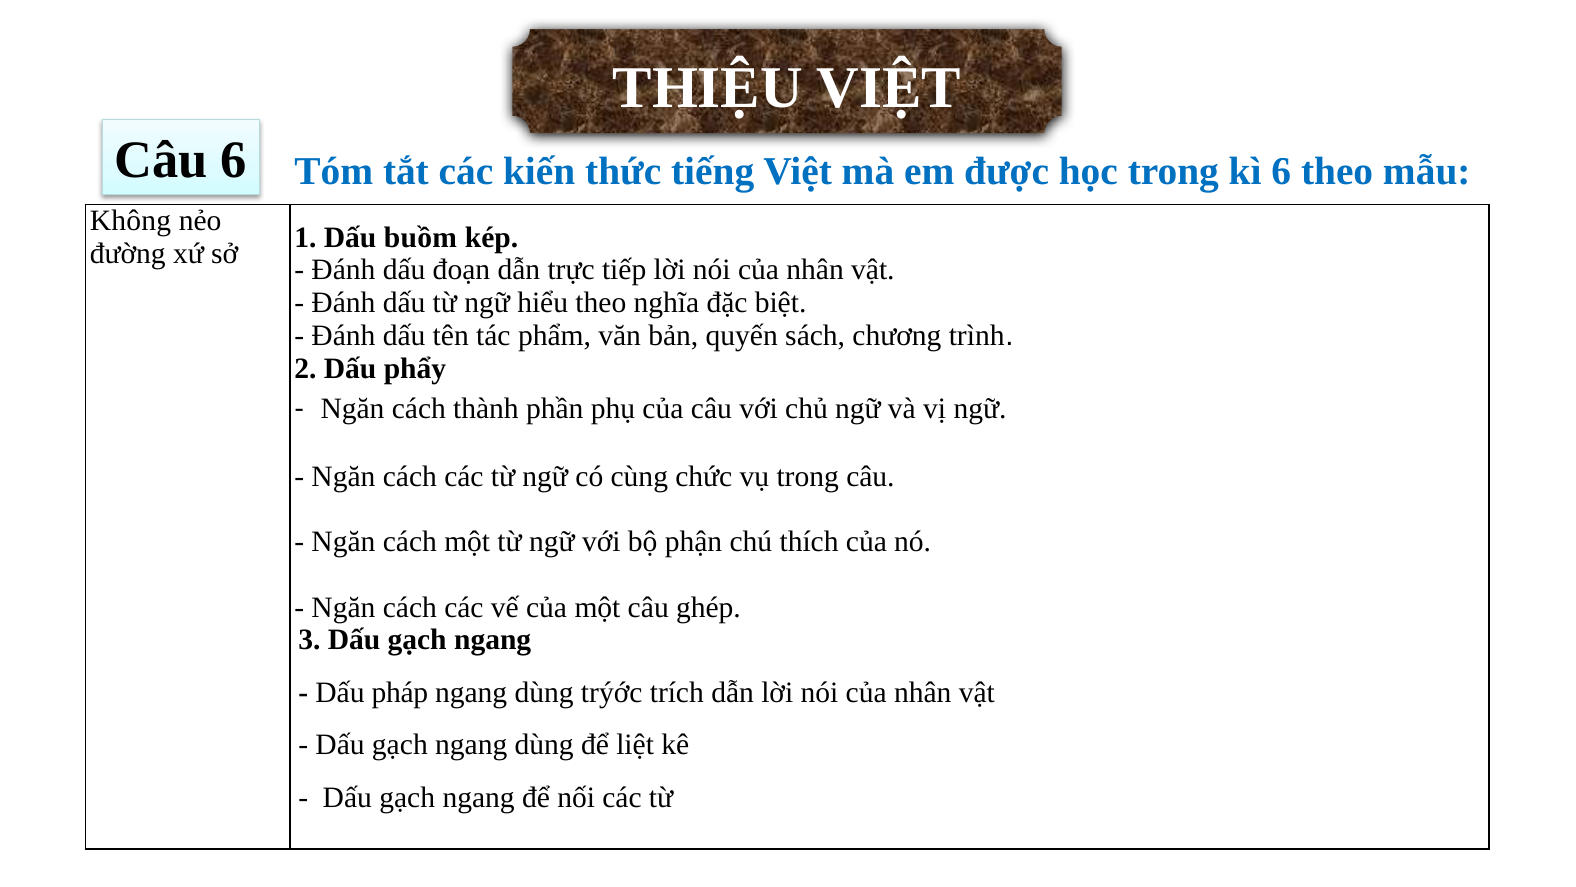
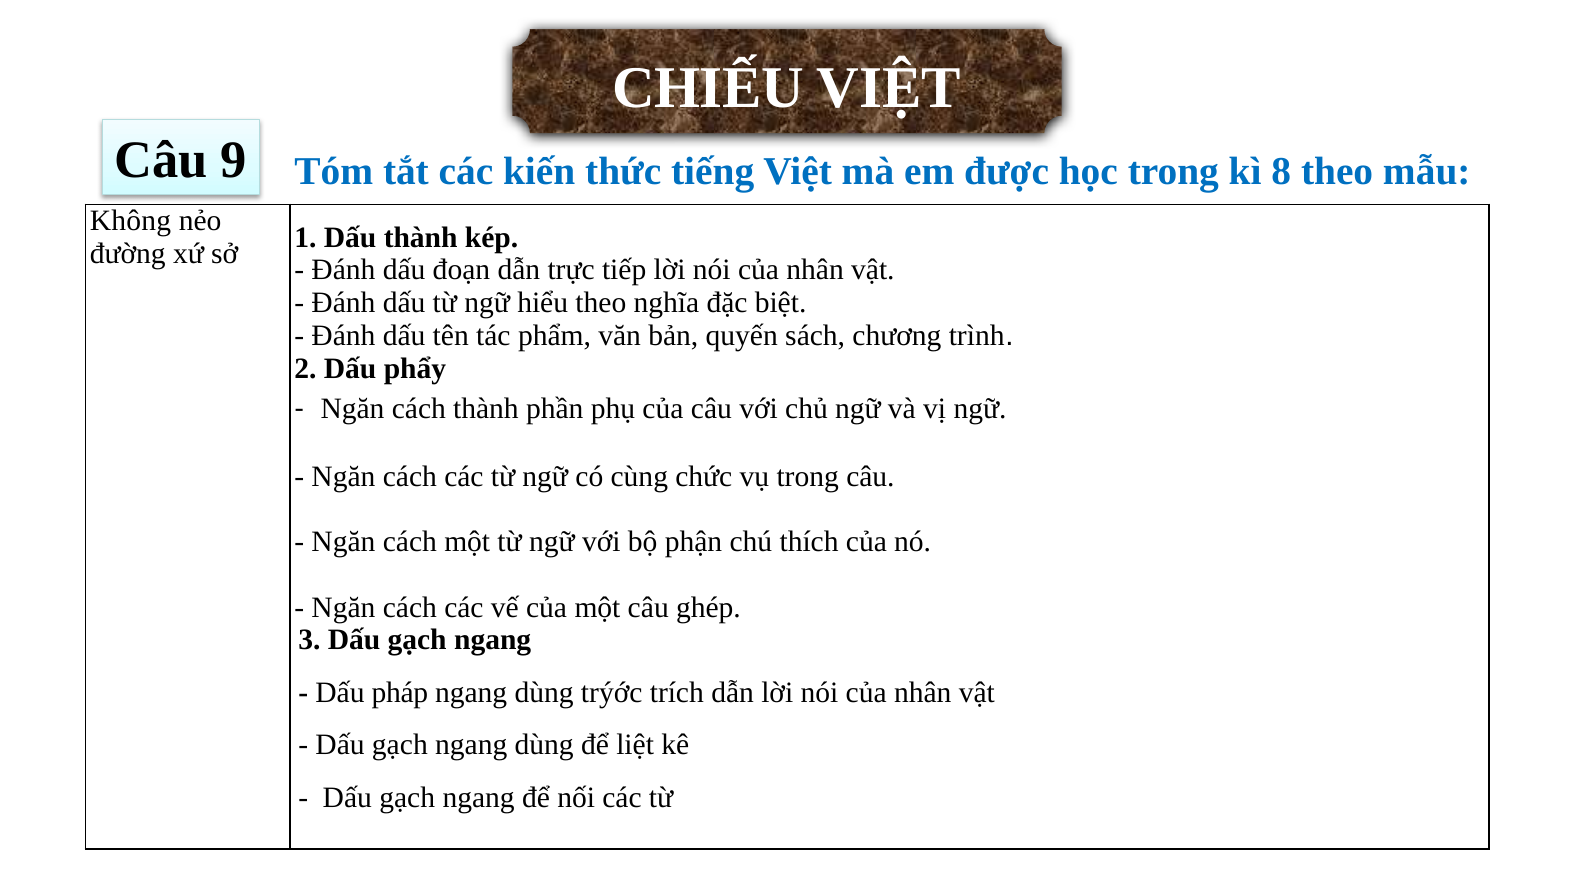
THIỆU: THIỆU -> CHIẾU
Câu 6: 6 -> 9
kì 6: 6 -> 8
Dấu buồm: buồm -> thành
